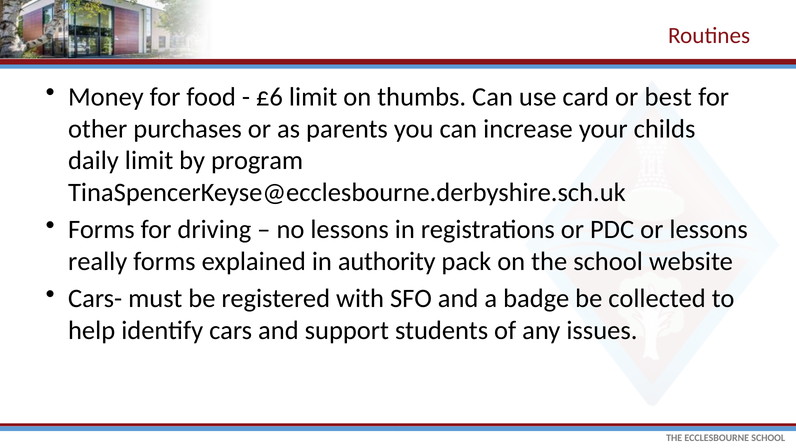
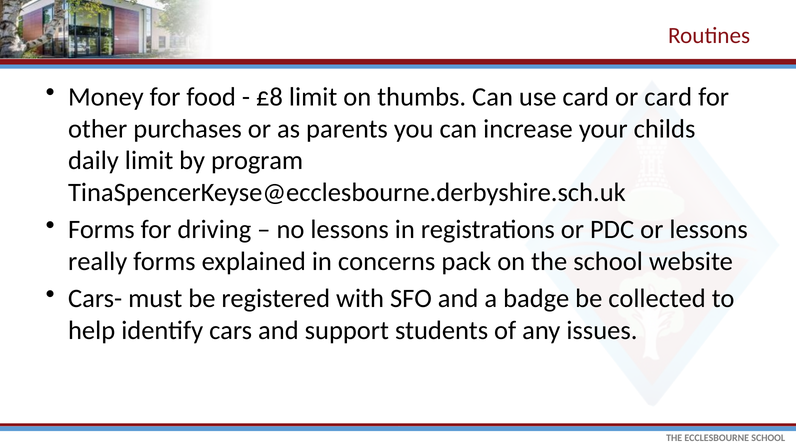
£6: £6 -> £8
or best: best -> card
authority: authority -> concerns
